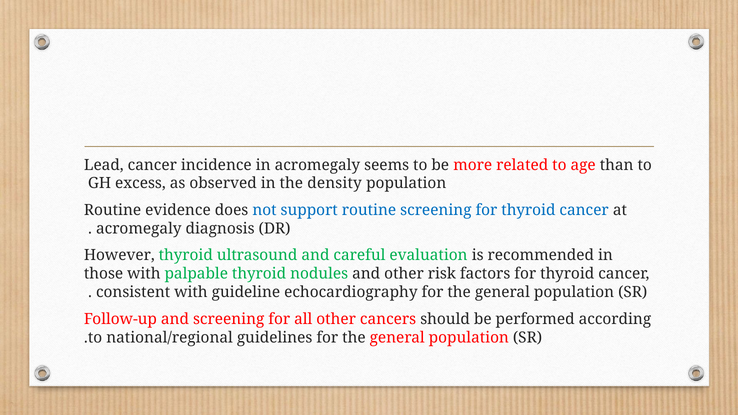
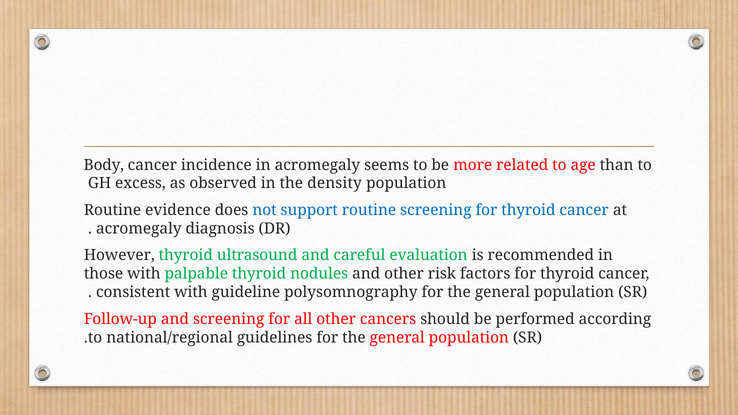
Lead: Lead -> Body
echocardiography: echocardiography -> polysomnography
